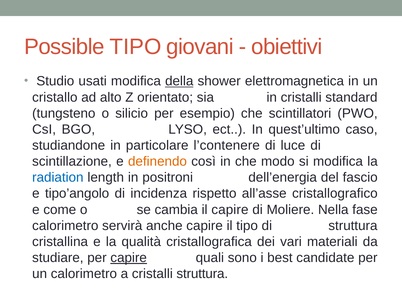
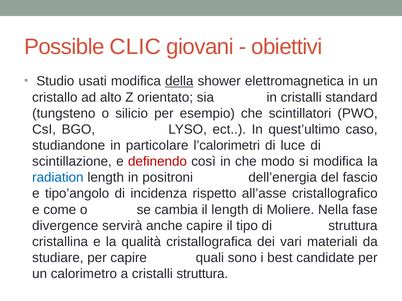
Possible TIPO: TIPO -> CLIC
l’contenere: l’contenere -> l’calorimetri
definendo colour: orange -> red
il capire: capire -> length
calorimetro at (65, 226): calorimetro -> divergence
capire at (129, 258) underline: present -> none
